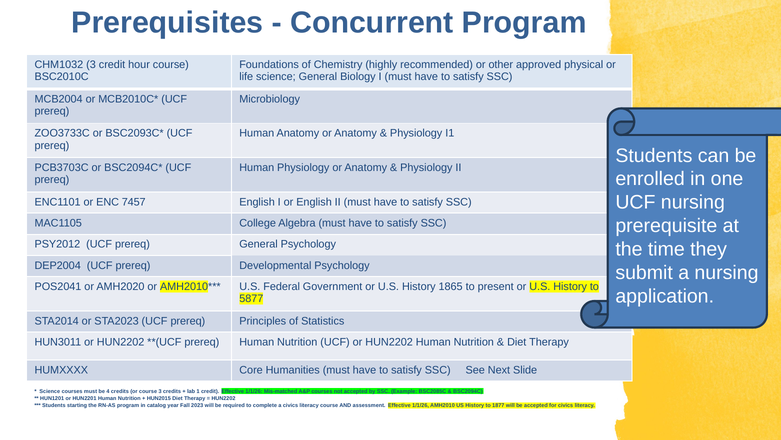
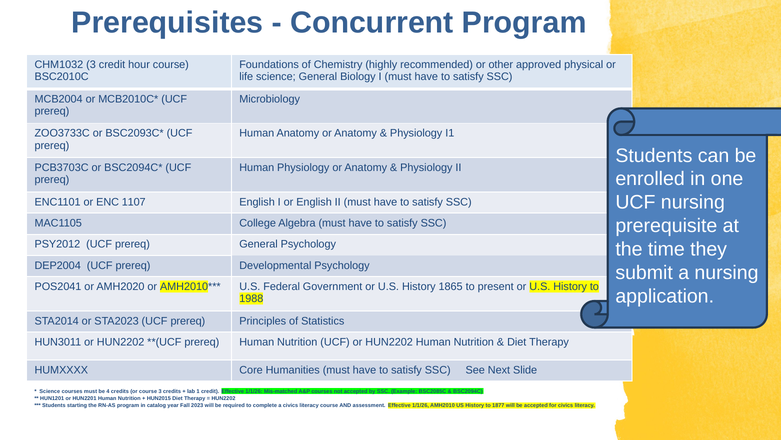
7457: 7457 -> 1107
5877: 5877 -> 1988
